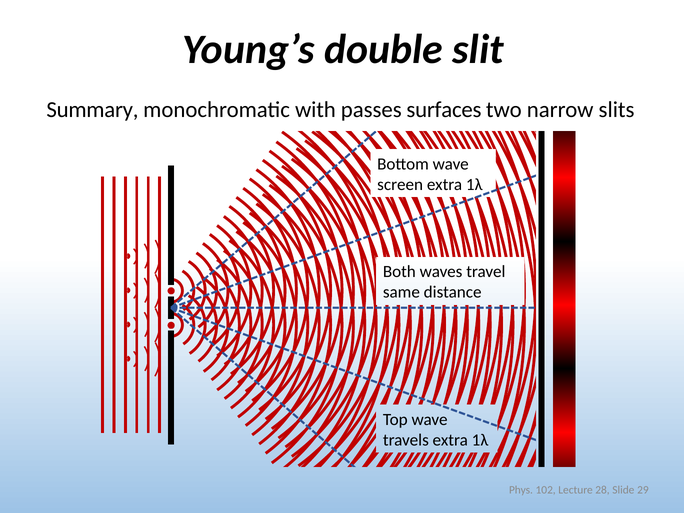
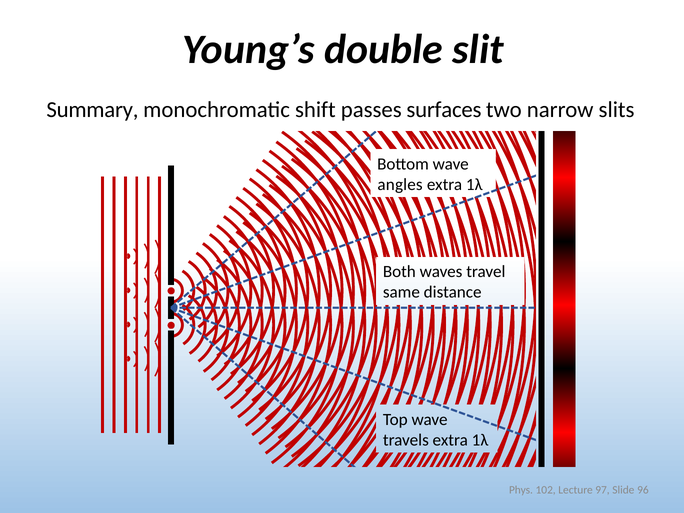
with: with -> shift
screen: screen -> angles
28: 28 -> 97
29: 29 -> 96
